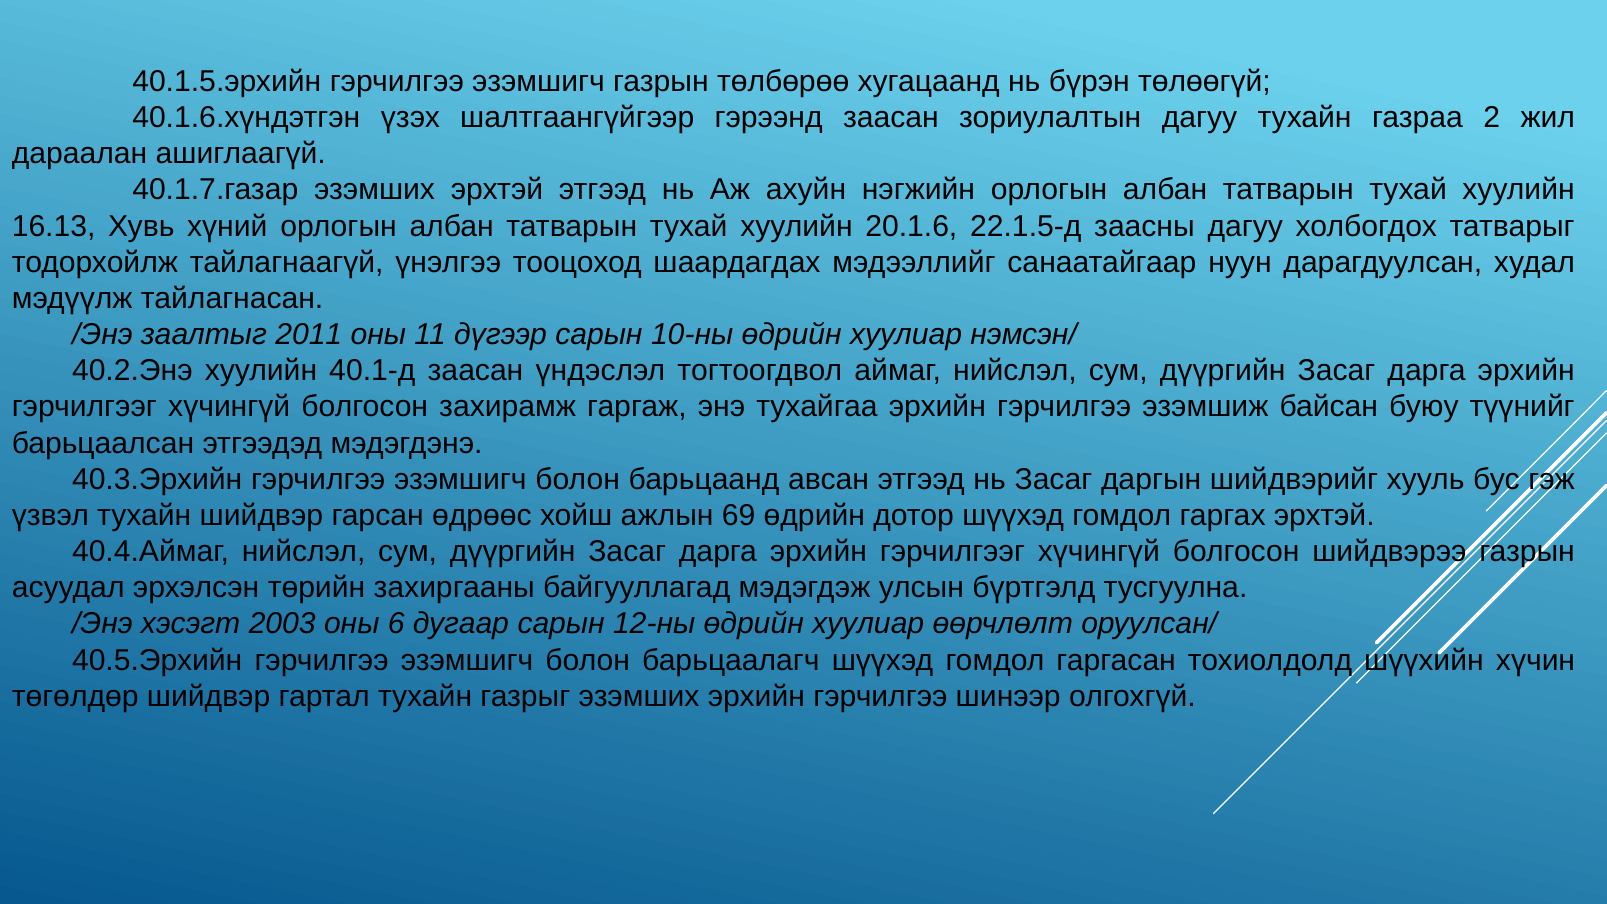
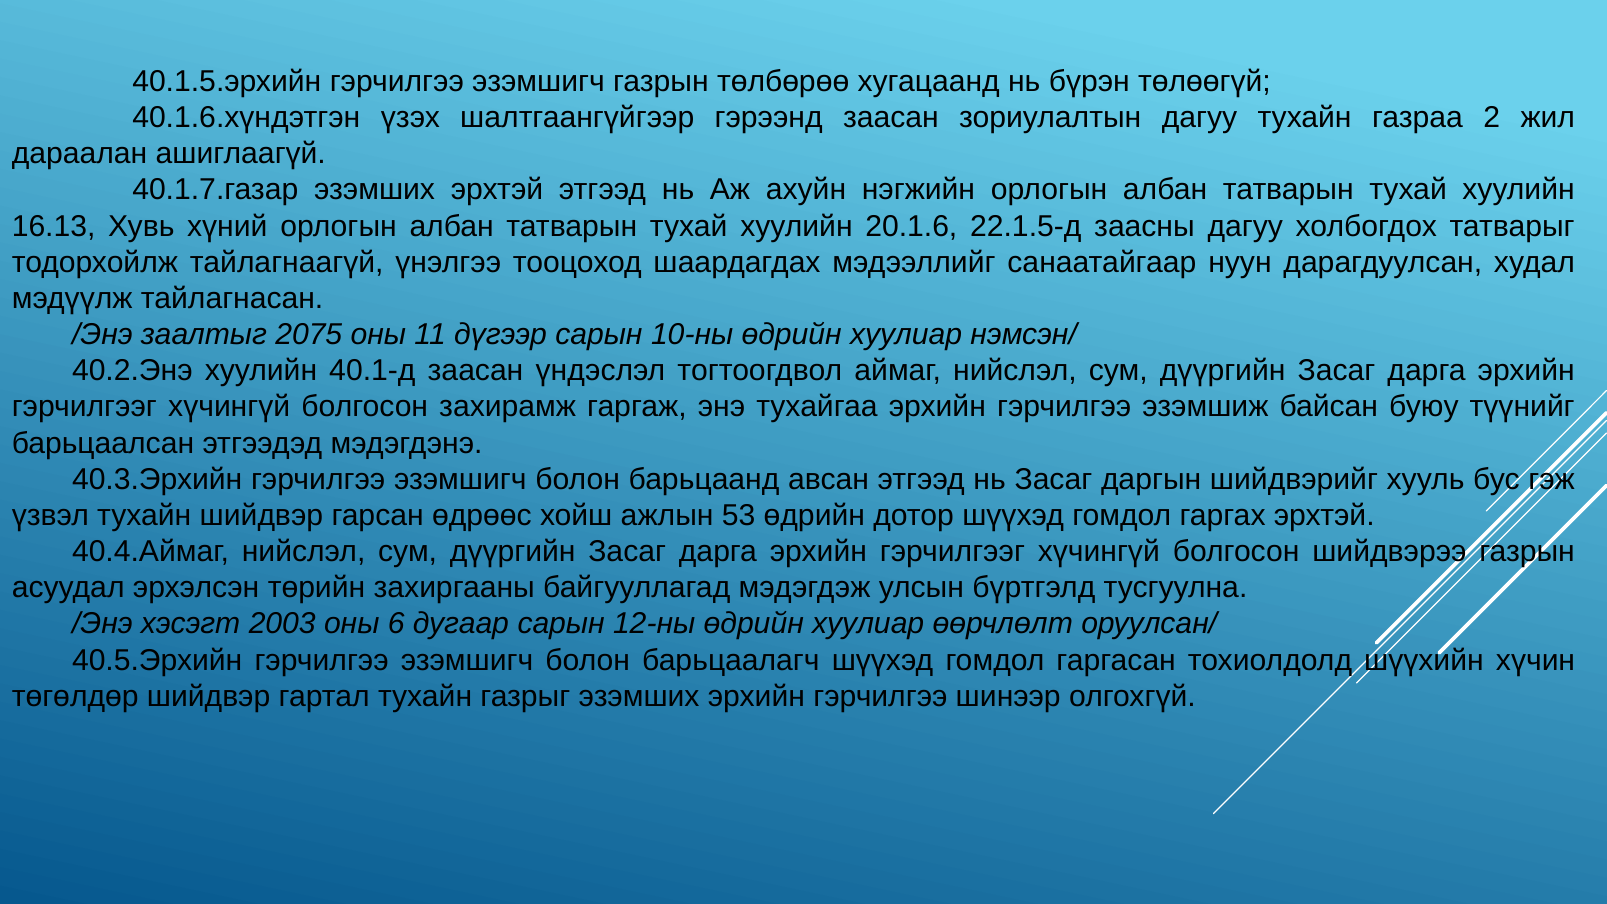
2011: 2011 -> 2075
69: 69 -> 53
